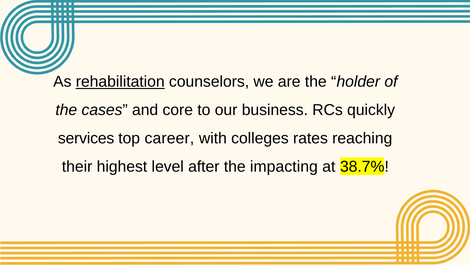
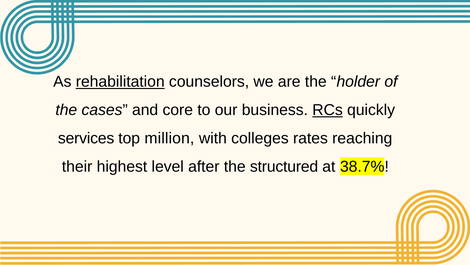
RCs underline: none -> present
career: career -> million
impacting: impacting -> structured
